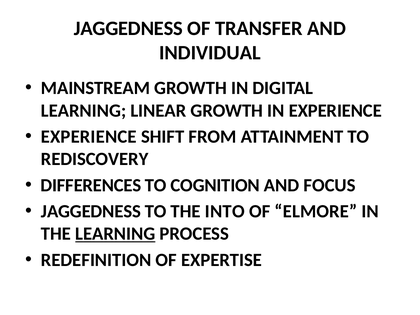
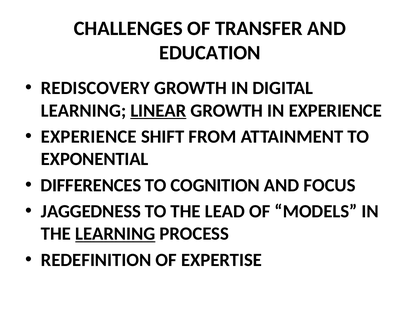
JAGGEDNESS at (128, 28): JAGGEDNESS -> CHALLENGES
INDIVIDUAL: INDIVIDUAL -> EDUCATION
MAINSTREAM: MAINSTREAM -> REDISCOVERY
LINEAR underline: none -> present
REDISCOVERY: REDISCOVERY -> EXPONENTIAL
INTO: INTO -> LEAD
ELMORE: ELMORE -> MODELS
